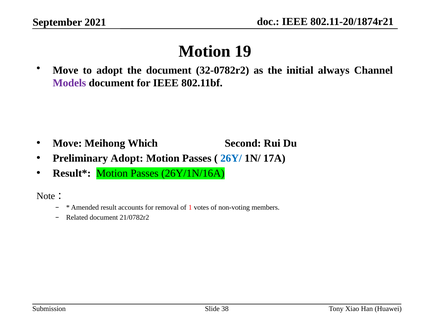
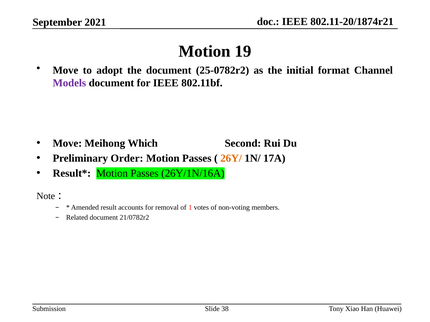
32-0782r2: 32-0782r2 -> 25-0782r2
always: always -> format
Preliminary Adopt: Adopt -> Order
26Y/ colour: blue -> orange
